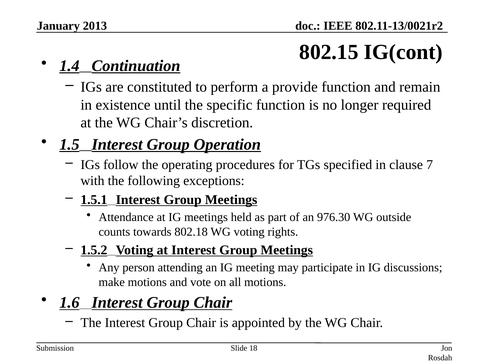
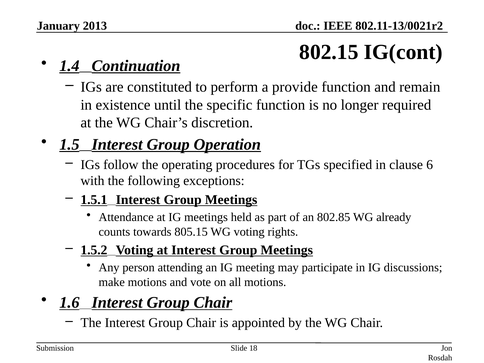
7: 7 -> 6
976.30: 976.30 -> 802.85
outside: outside -> already
802.18: 802.18 -> 805.15
